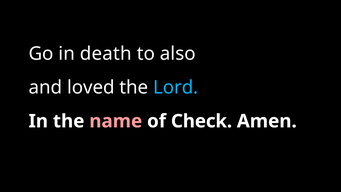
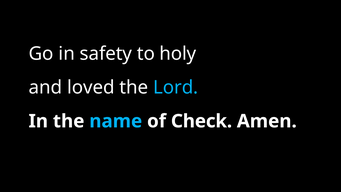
death: death -> safety
also: also -> holy
name colour: pink -> light blue
